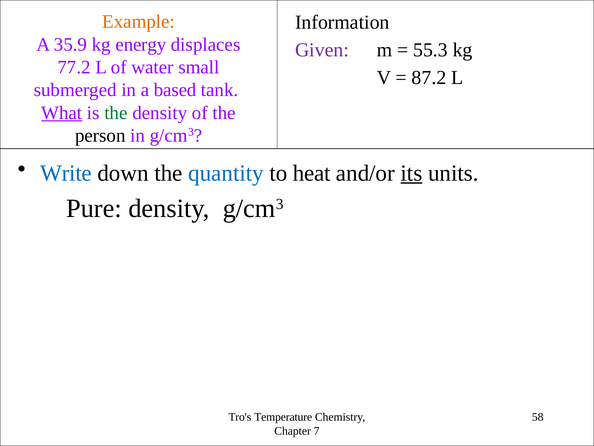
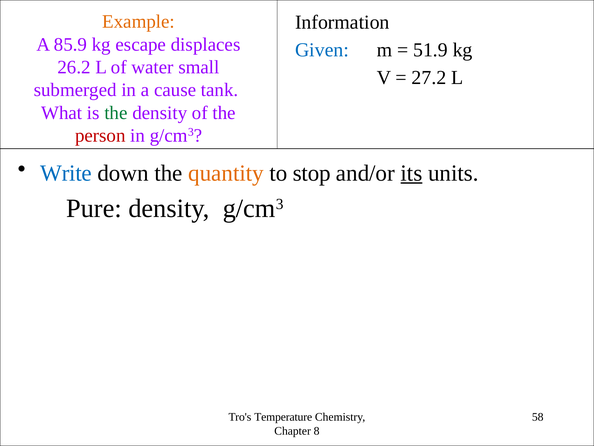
35.9: 35.9 -> 85.9
energy: energy -> escape
Given colour: purple -> blue
55.3: 55.3 -> 51.9
77.2: 77.2 -> 26.2
87.2: 87.2 -> 27.2
based: based -> cause
What underline: present -> none
person colour: black -> red
quantity colour: blue -> orange
heat: heat -> stop
7: 7 -> 8
